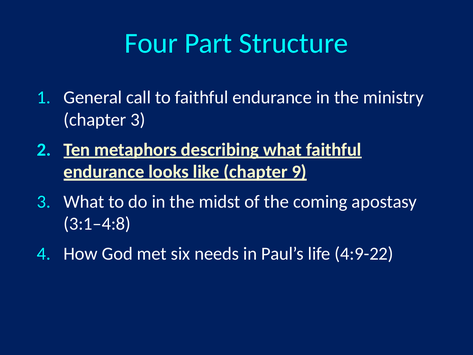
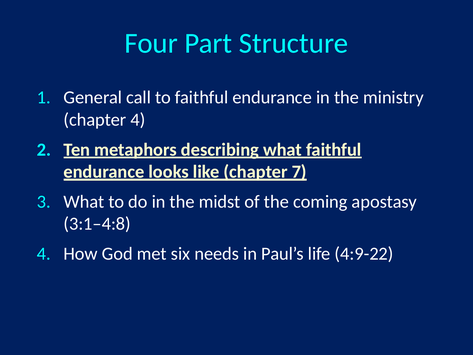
chapter 3: 3 -> 4
9: 9 -> 7
